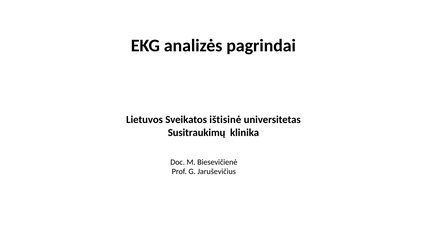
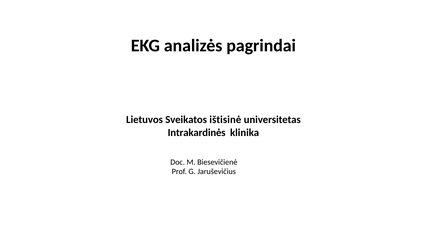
Susitraukimų: Susitraukimų -> Intrakardinės
